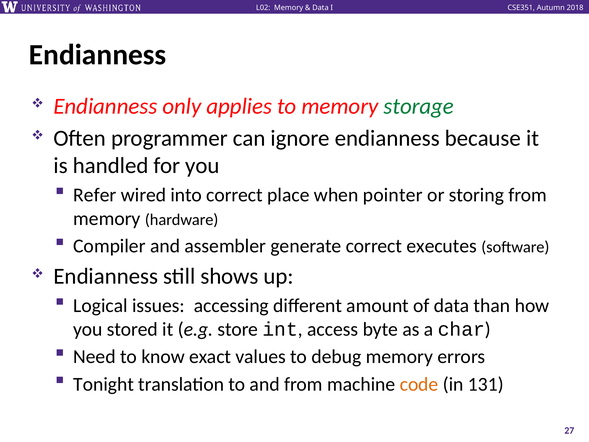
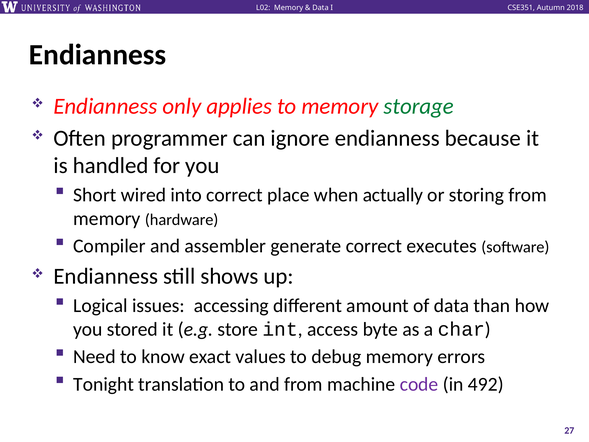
Refer: Refer -> Short
pointer: pointer -> actually
code colour: orange -> purple
131: 131 -> 492
